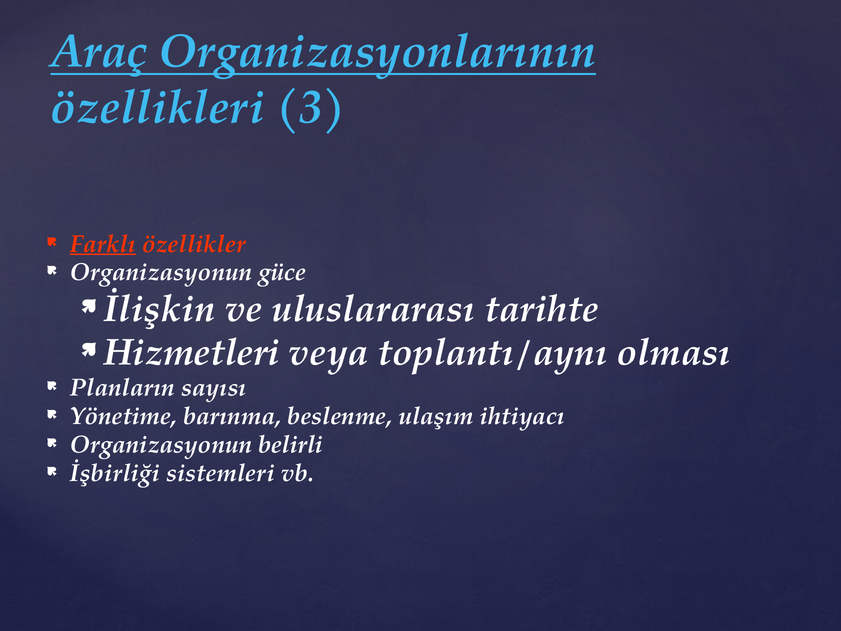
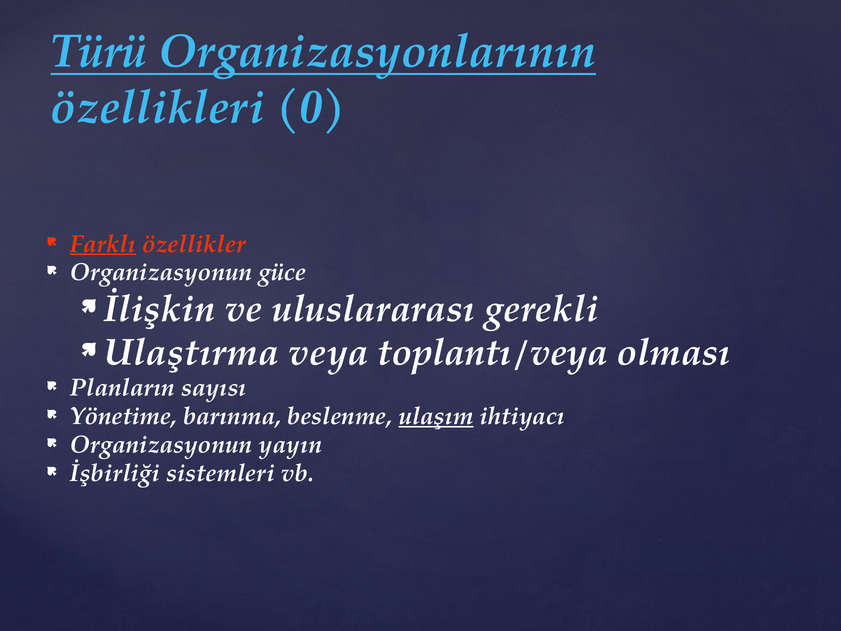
Araç: Araç -> Türü
3: 3 -> 0
tarihte: tarihte -> gerekli
Hizmetleri: Hizmetleri -> Ulaştırma
toplantı/aynı: toplantı/aynı -> toplantı/veya
ulaşım underline: none -> present
belirli: belirli -> yayın
